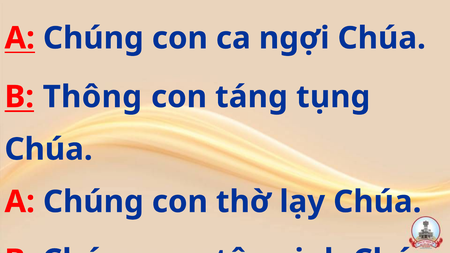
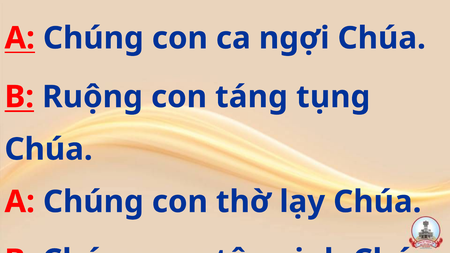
Thông: Thông -> Ruộng
